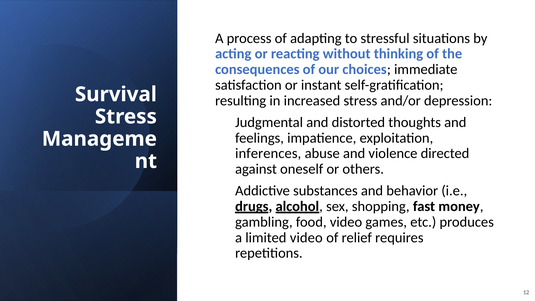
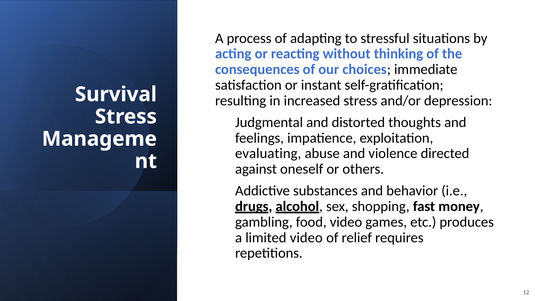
inferences: inferences -> evaluating
